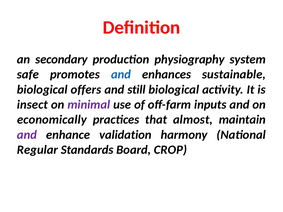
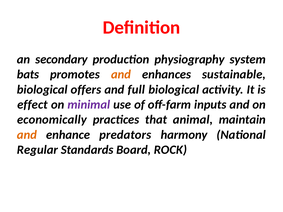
safe: safe -> bats
and at (121, 74) colour: blue -> orange
still: still -> full
insect: insect -> effect
almost: almost -> animal
and at (27, 135) colour: purple -> orange
validation: validation -> predators
CROP: CROP -> ROCK
